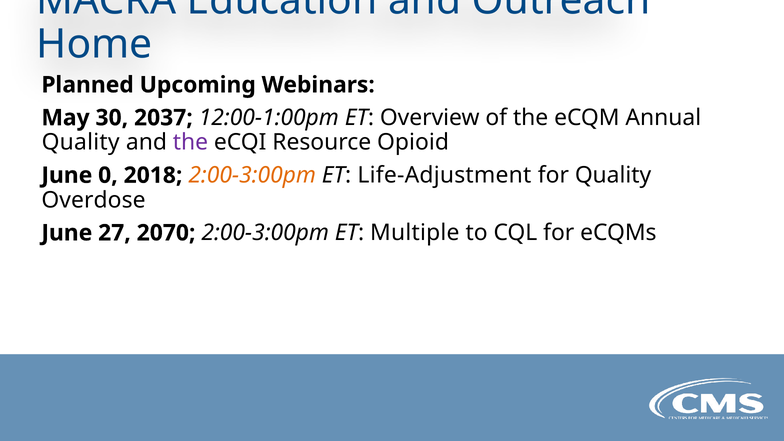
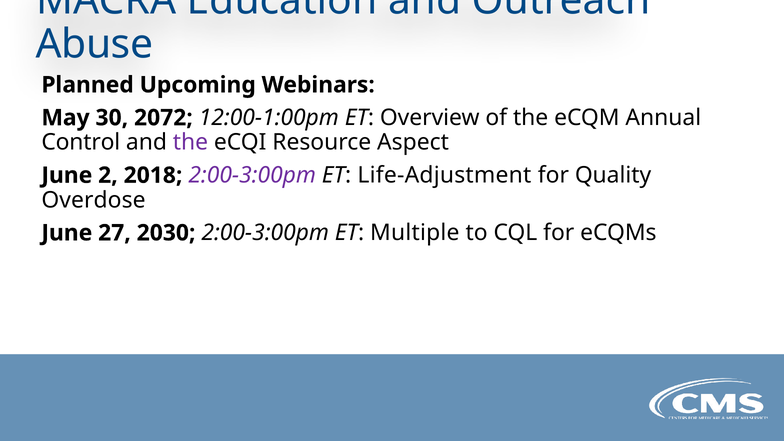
Home: Home -> Abuse
2037: 2037 -> 2072
Quality at (81, 142): Quality -> Control
Opioid: Opioid -> Aspect
0: 0 -> 2
2:00-3:00pm at (252, 175) colour: orange -> purple
2070: 2070 -> 2030
